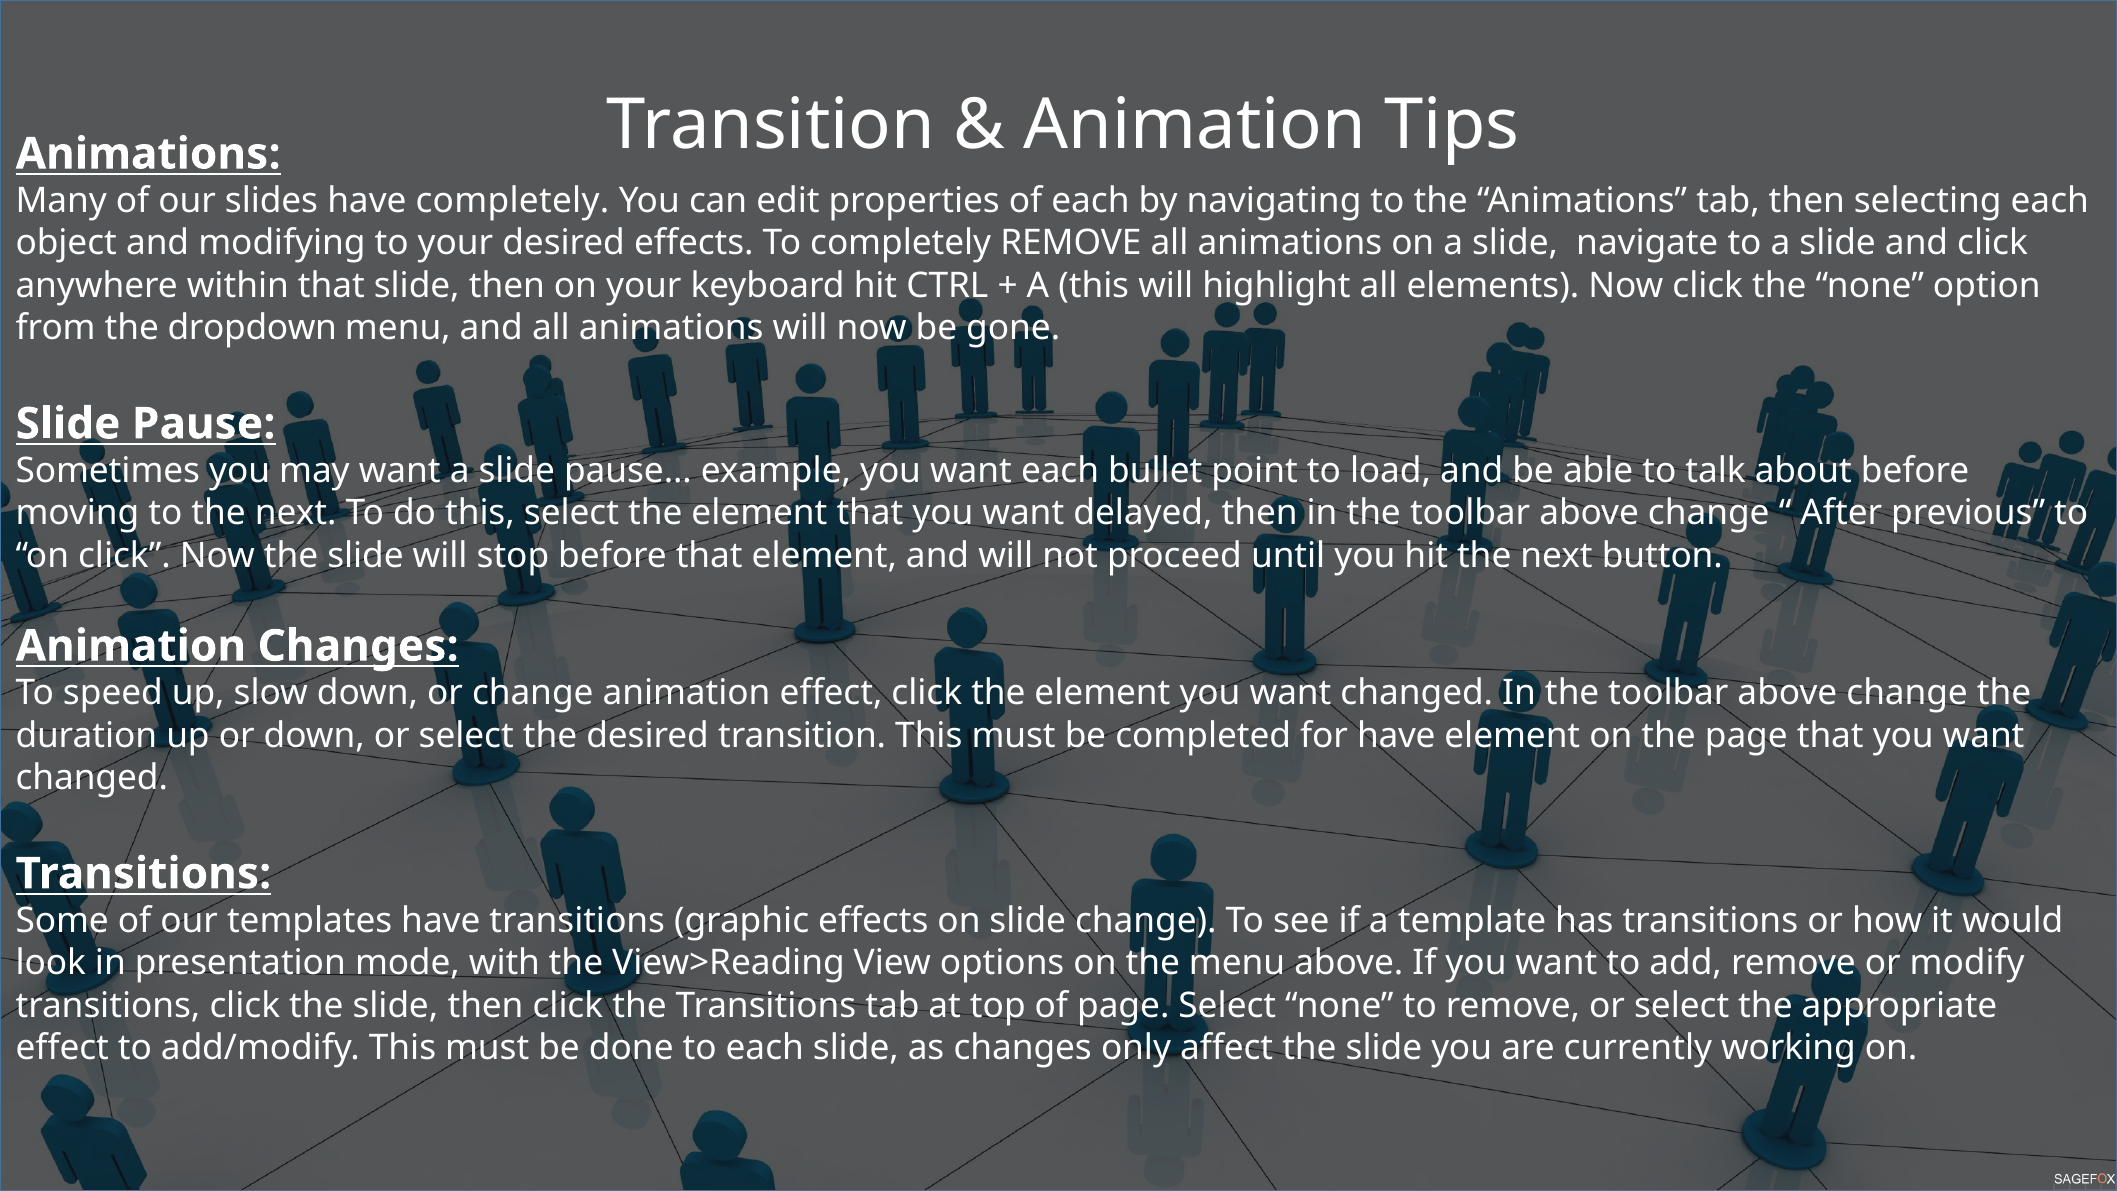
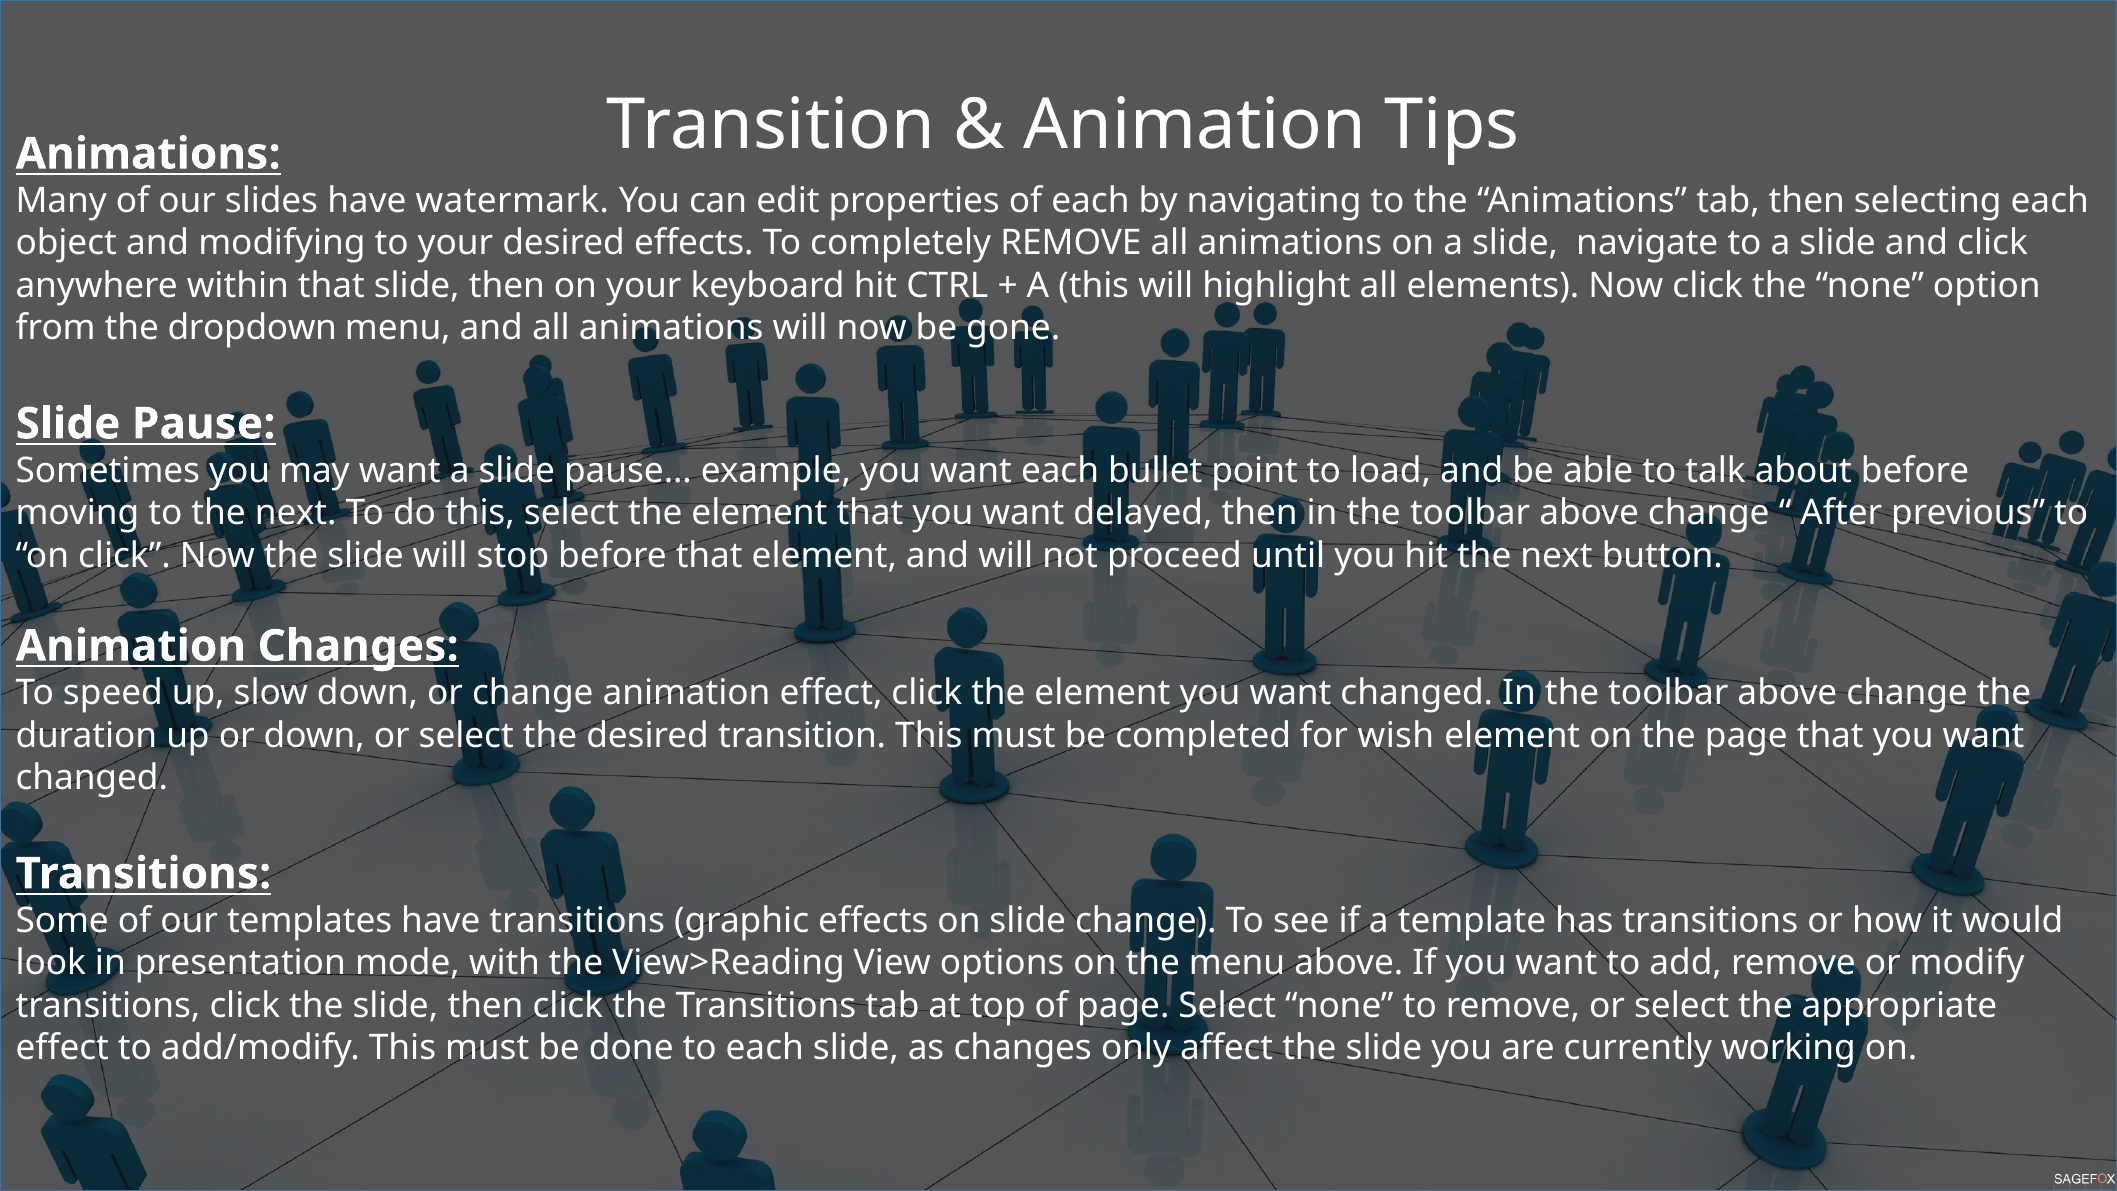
have completely: completely -> watermark
for have: have -> wish
